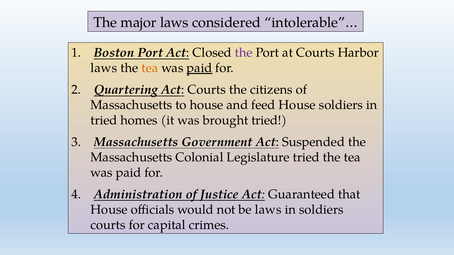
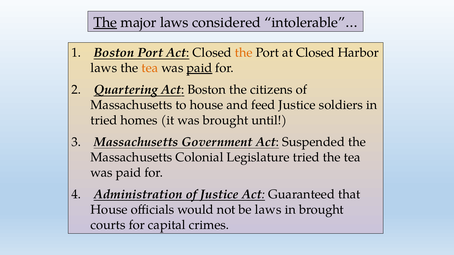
The at (105, 23) underline: none -> present
the at (244, 53) colour: purple -> orange
at Courts: Courts -> Closed
Act Courts: Courts -> Boston
feed House: House -> Justice
brought tried: tried -> until
in soldiers: soldiers -> brought
